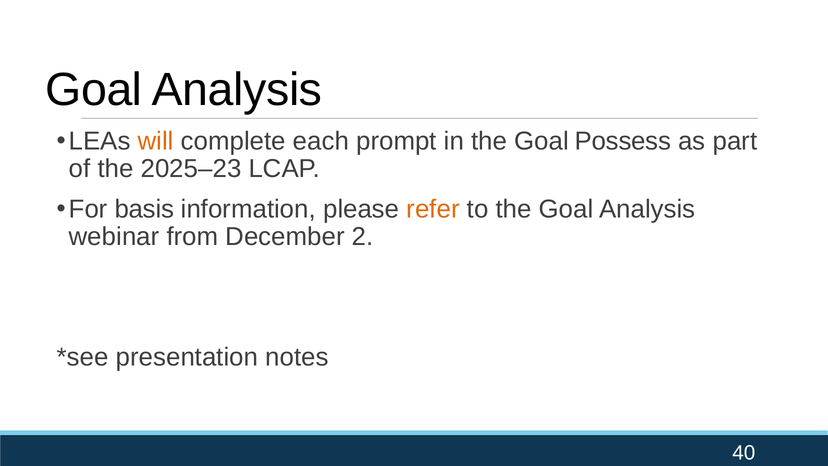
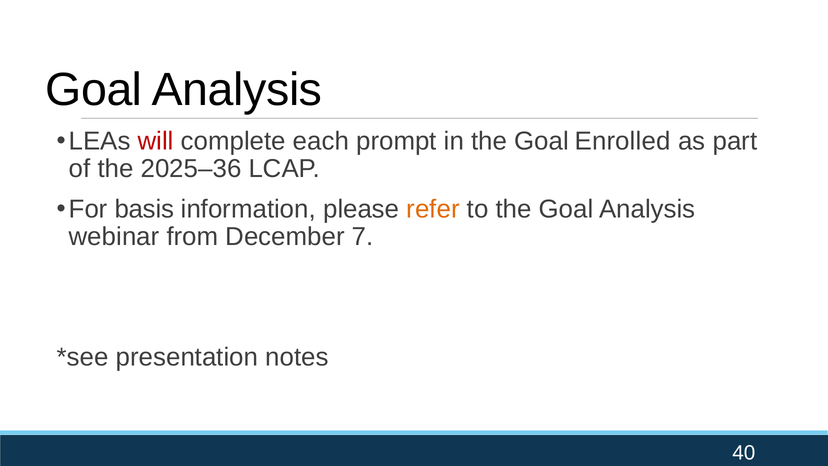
will colour: orange -> red
Possess: Possess -> Enrolled
2025–23: 2025–23 -> 2025–36
2: 2 -> 7
